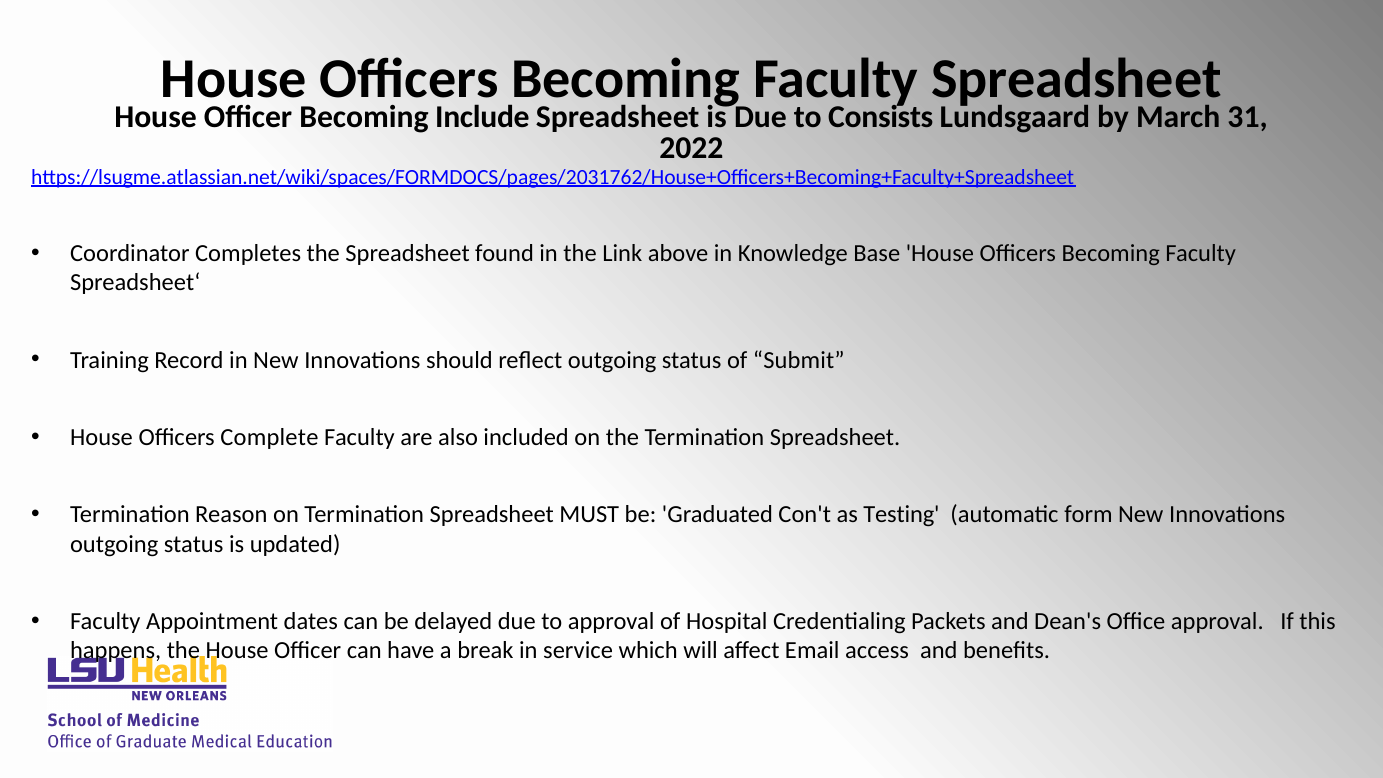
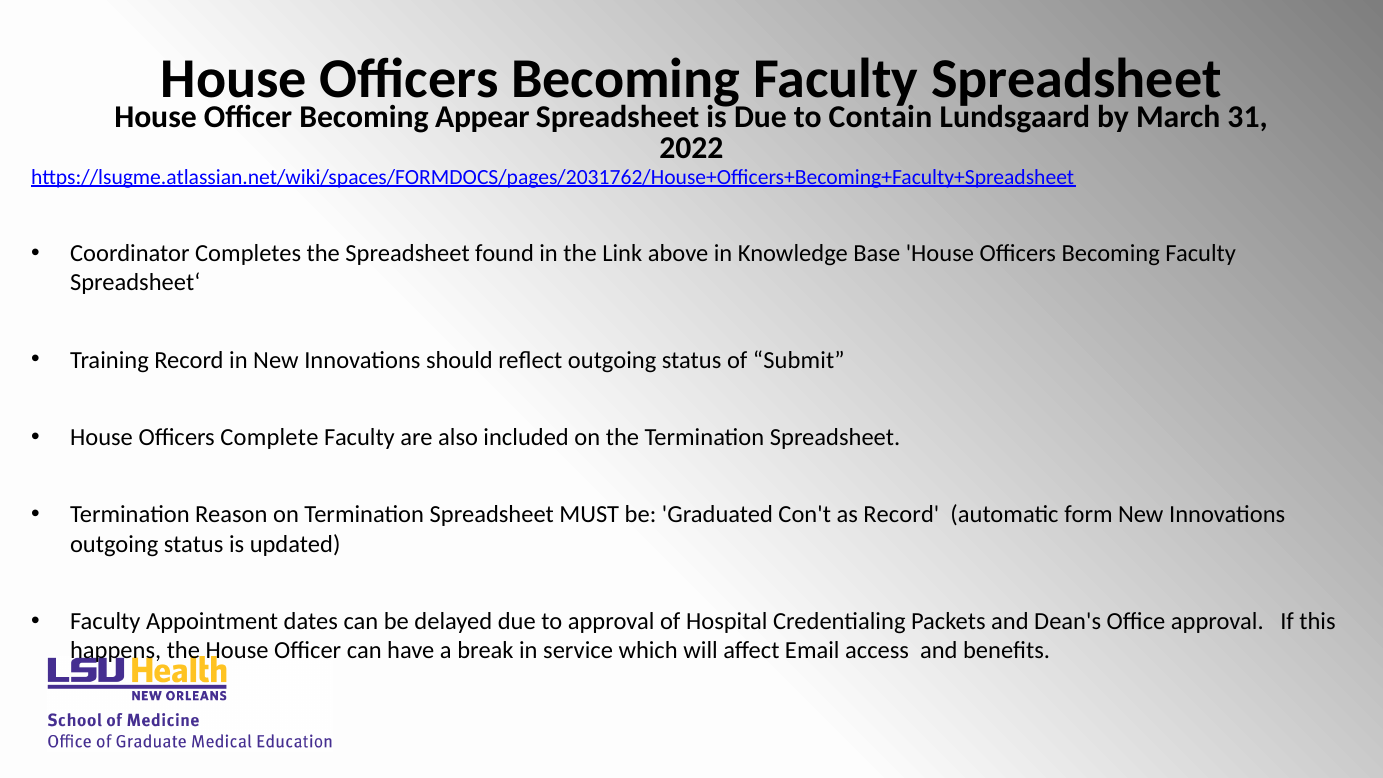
Include: Include -> Appear
Consists: Consists -> Contain
as Testing: Testing -> Record
